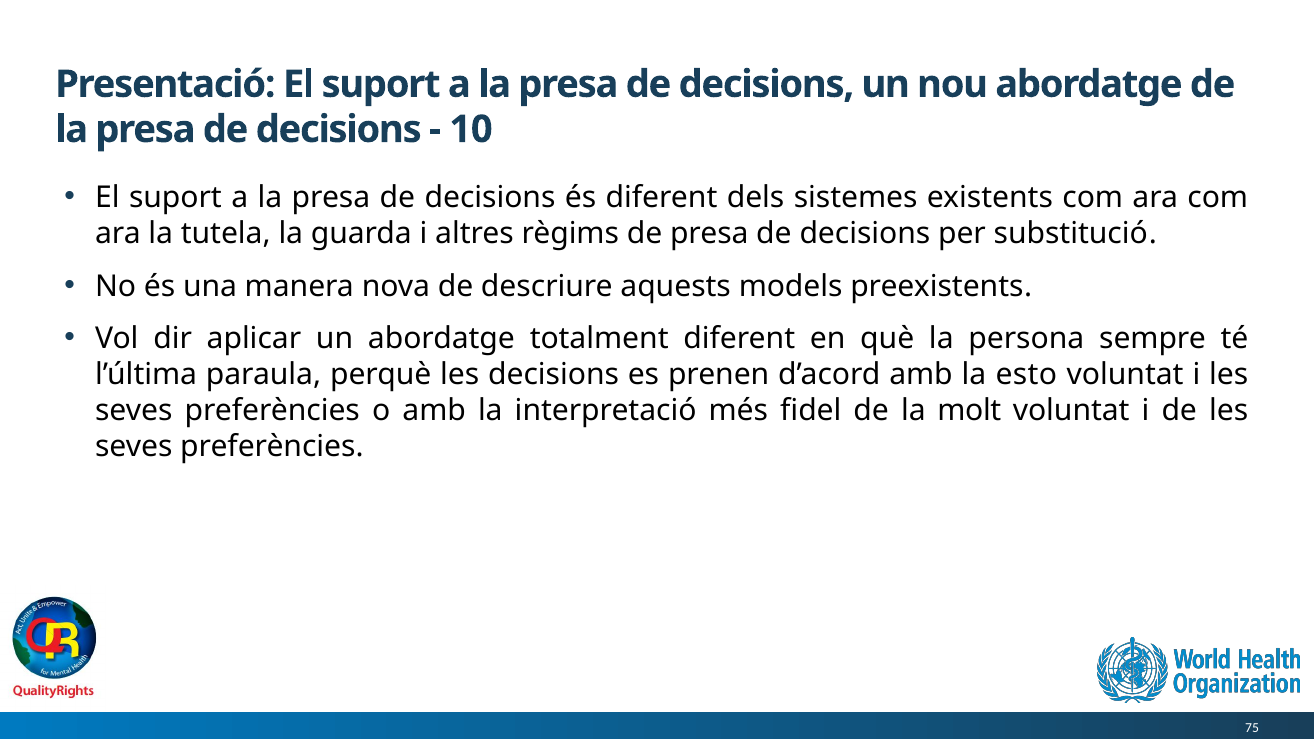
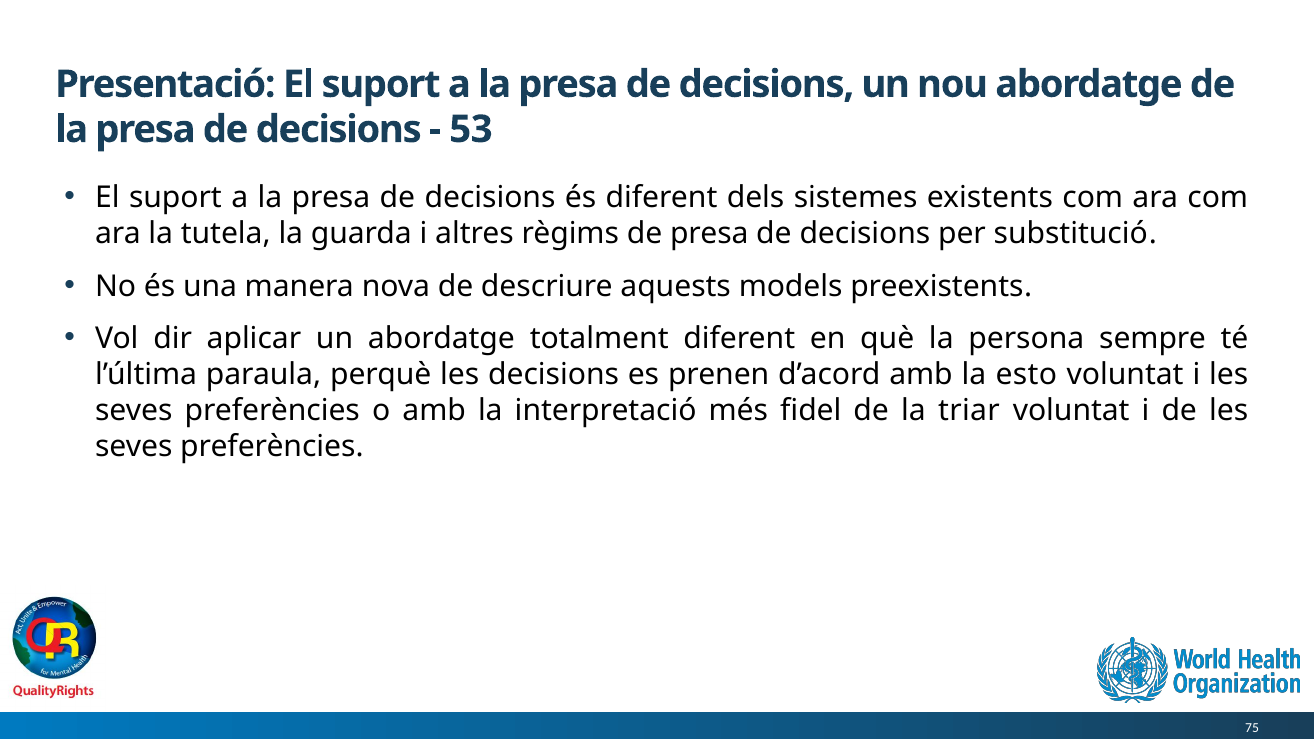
10: 10 -> 53
molt: molt -> triar
